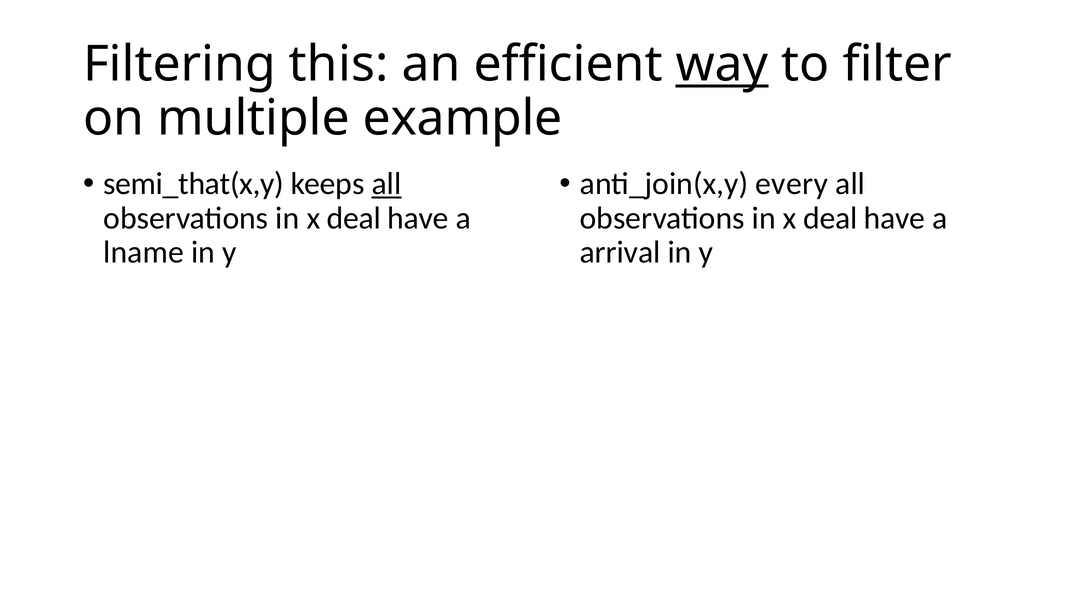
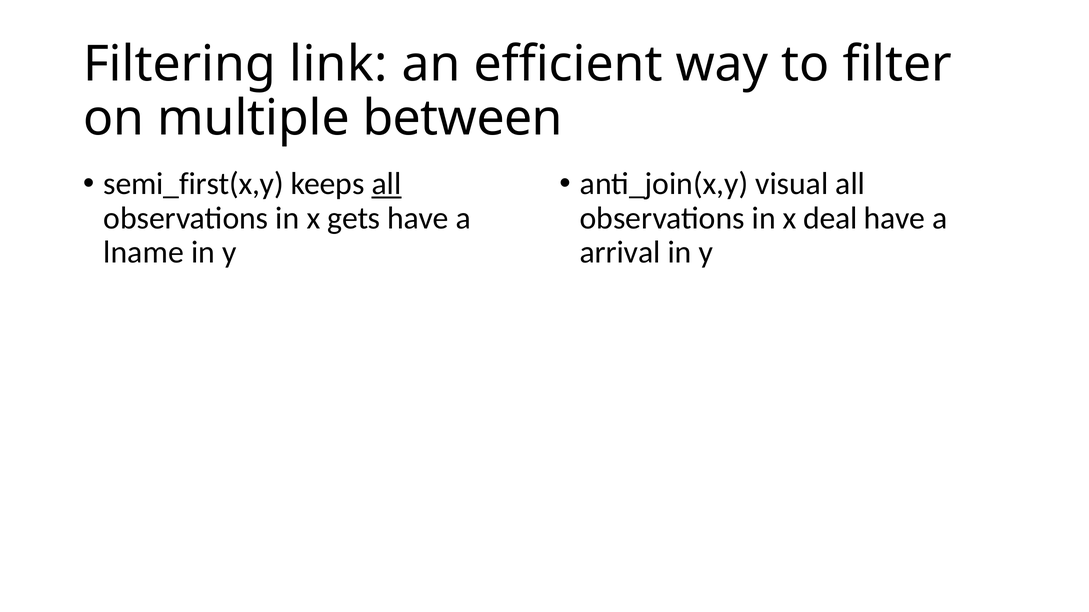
this: this -> link
way underline: present -> none
example: example -> between
semi_that(x,y: semi_that(x,y -> semi_first(x,y
every: every -> visual
deal at (354, 218): deal -> gets
